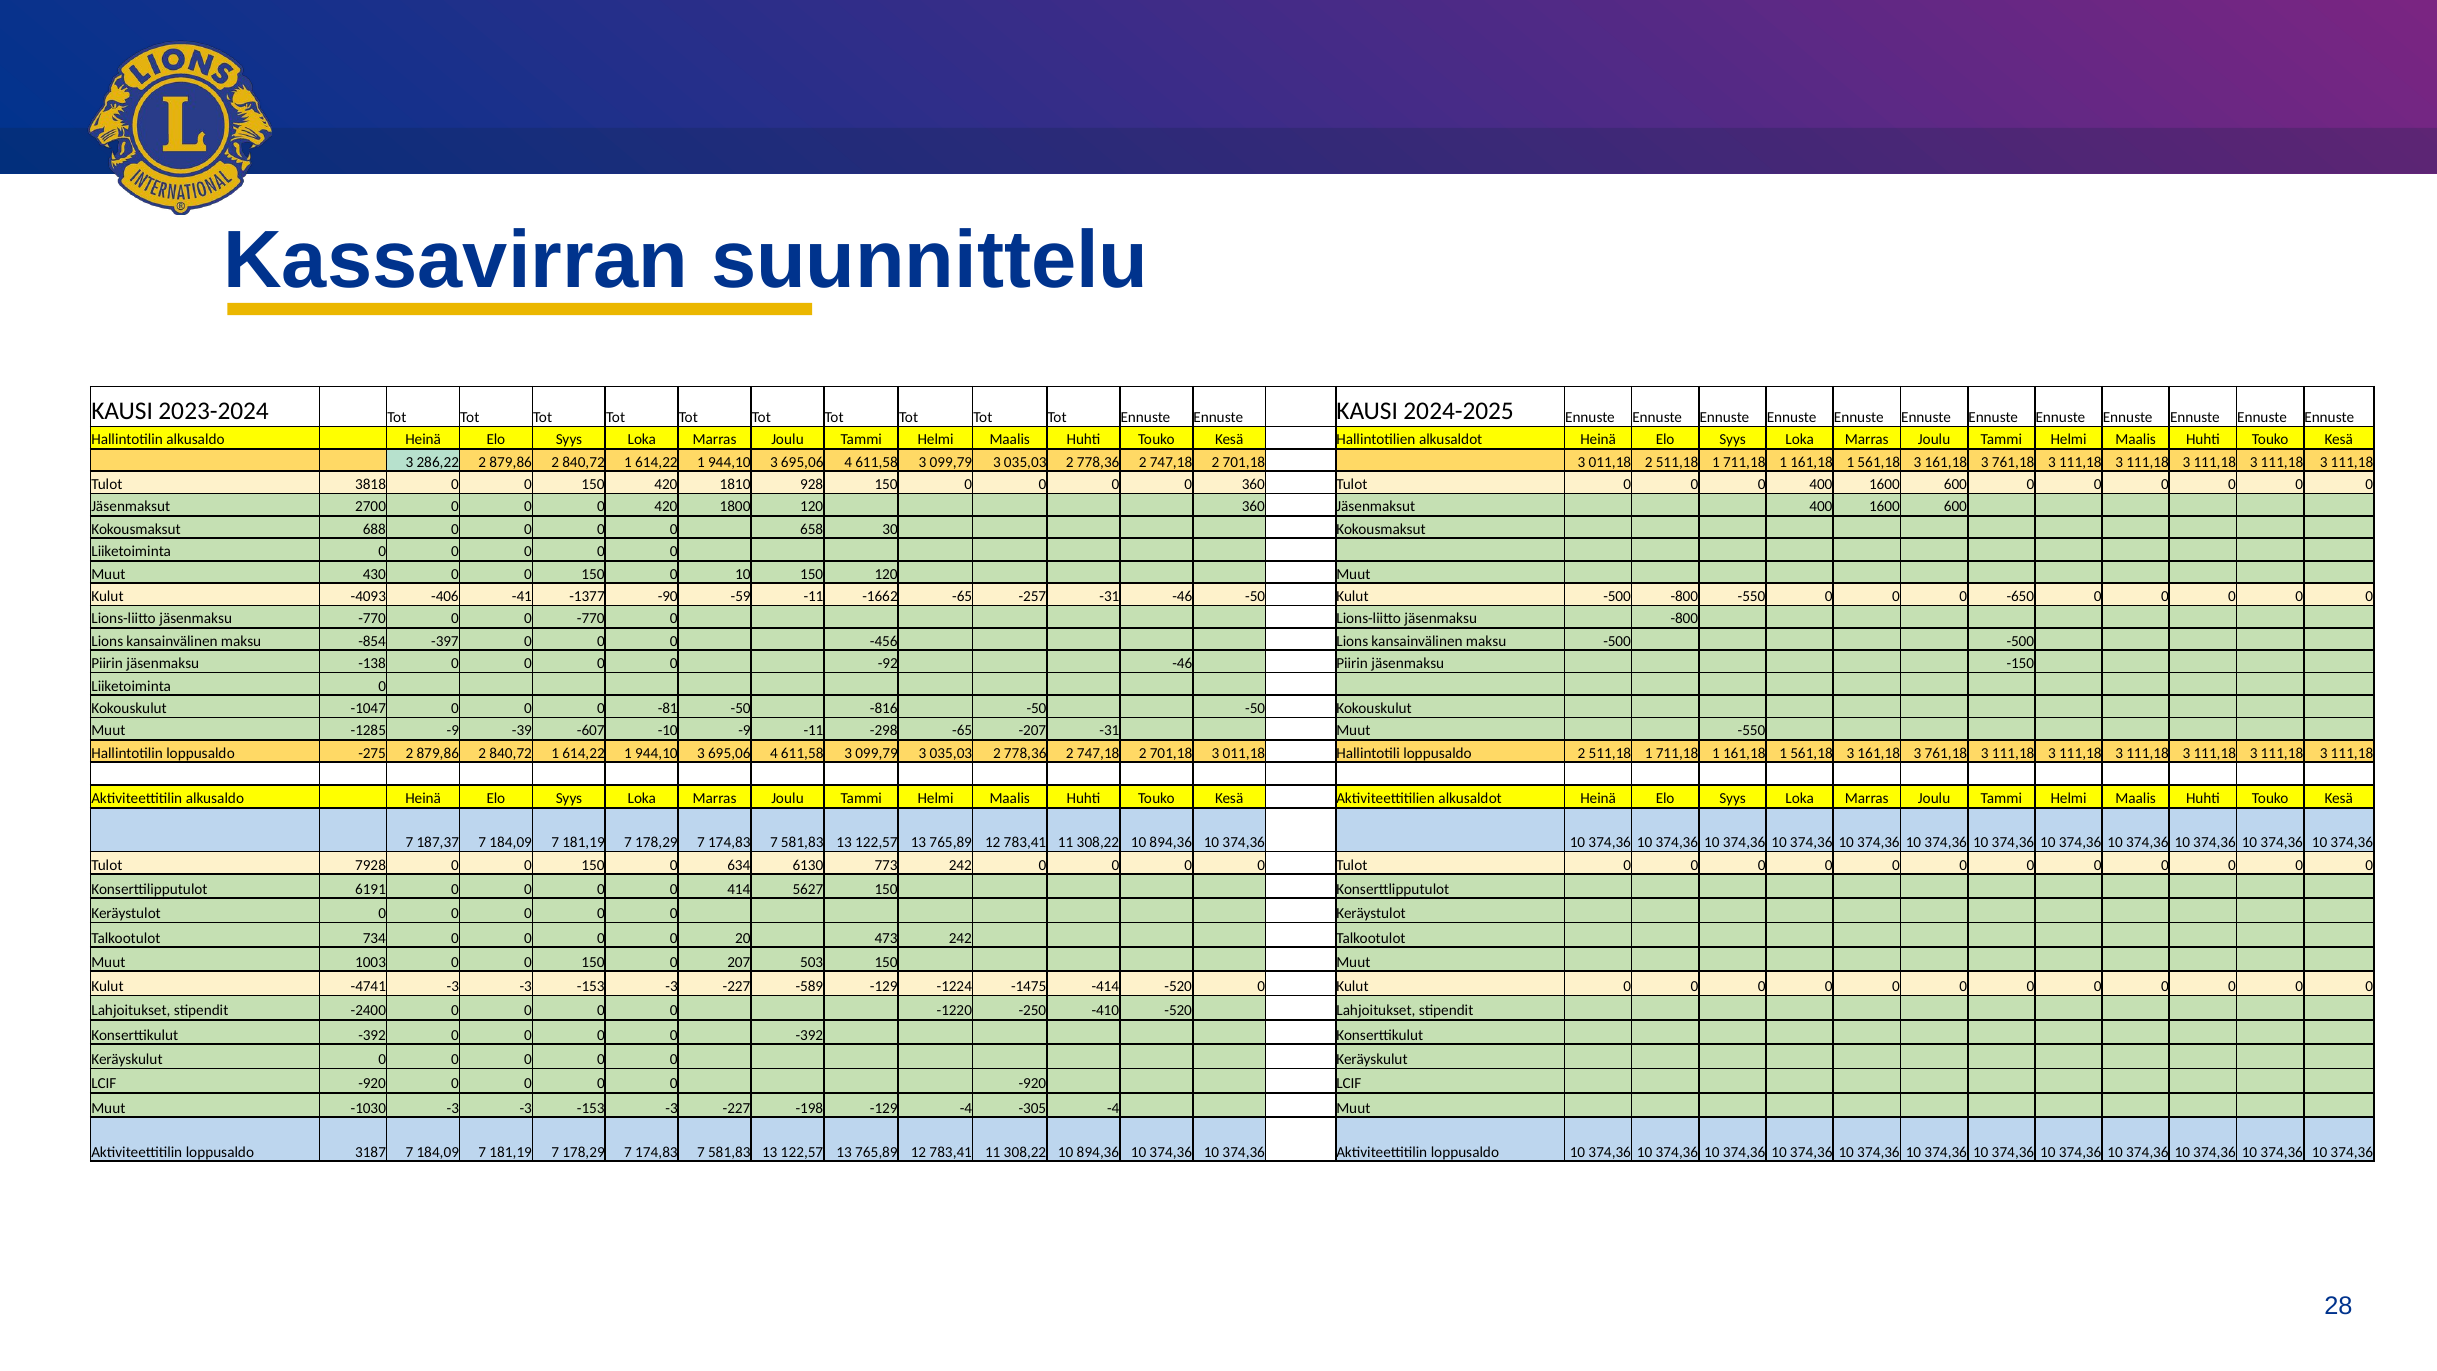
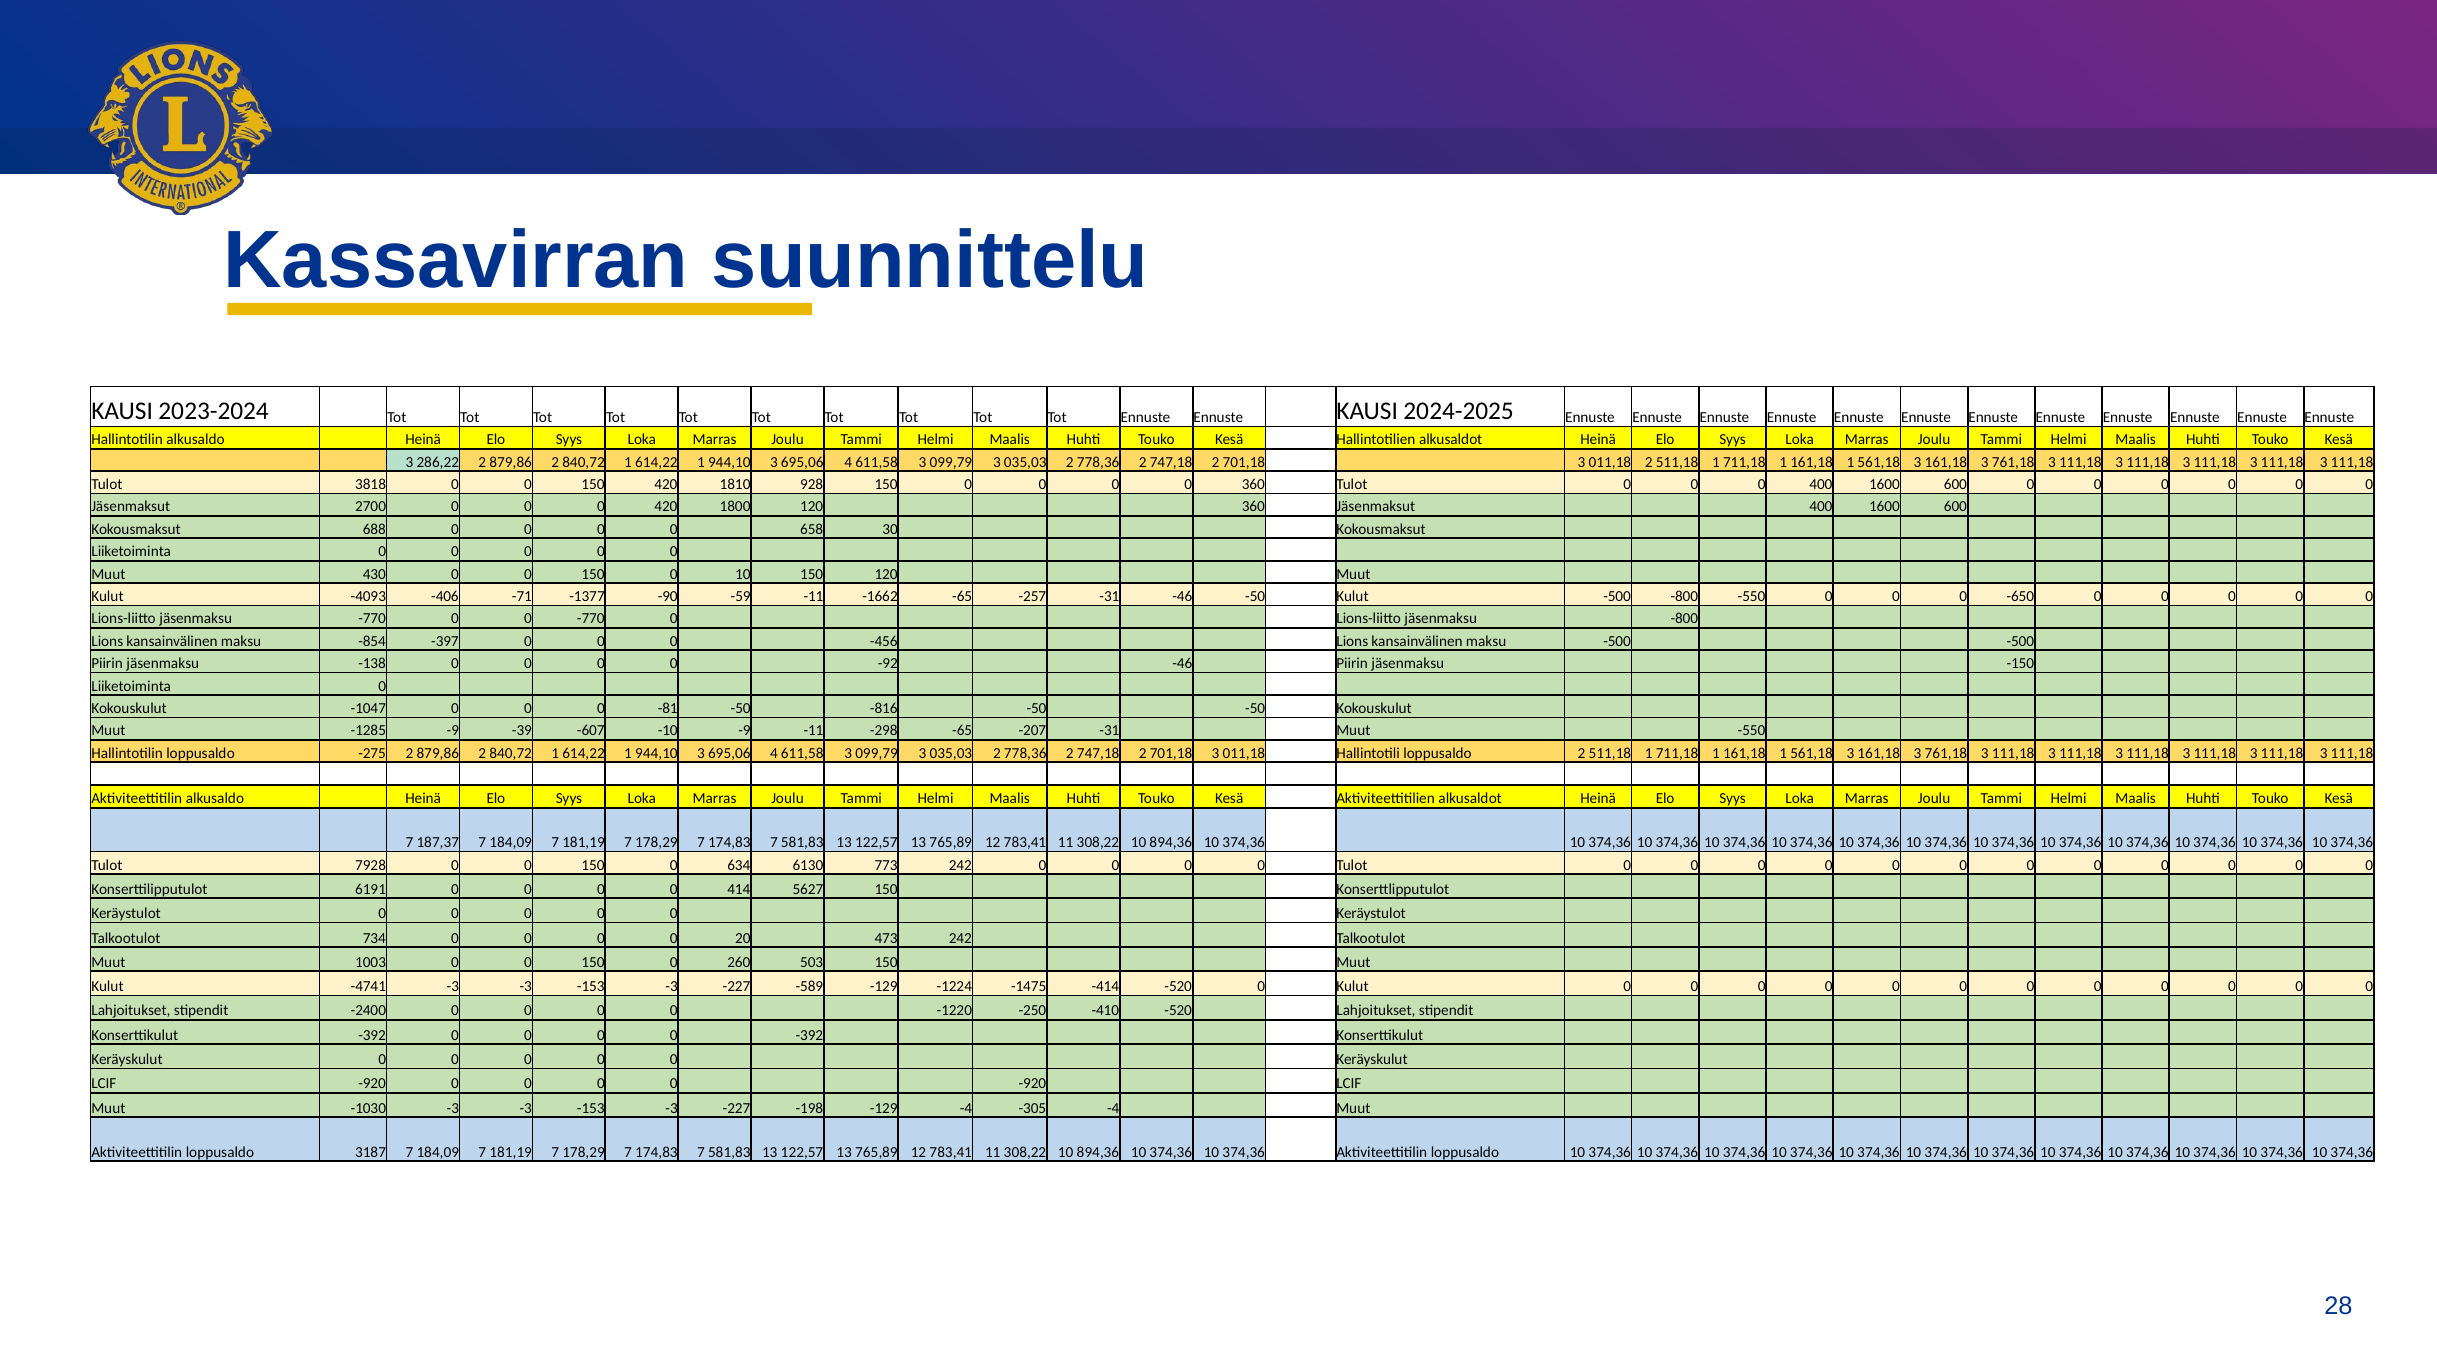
-41: -41 -> -71
207: 207 -> 260
